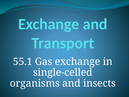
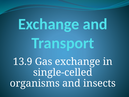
55.1: 55.1 -> 13.9
